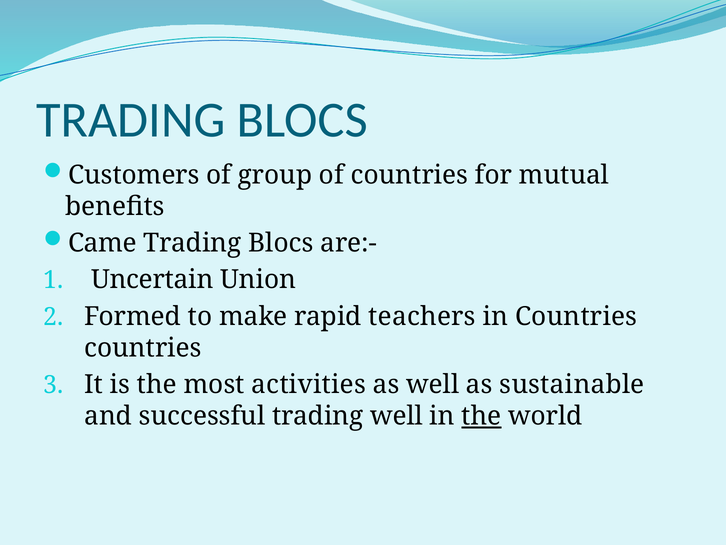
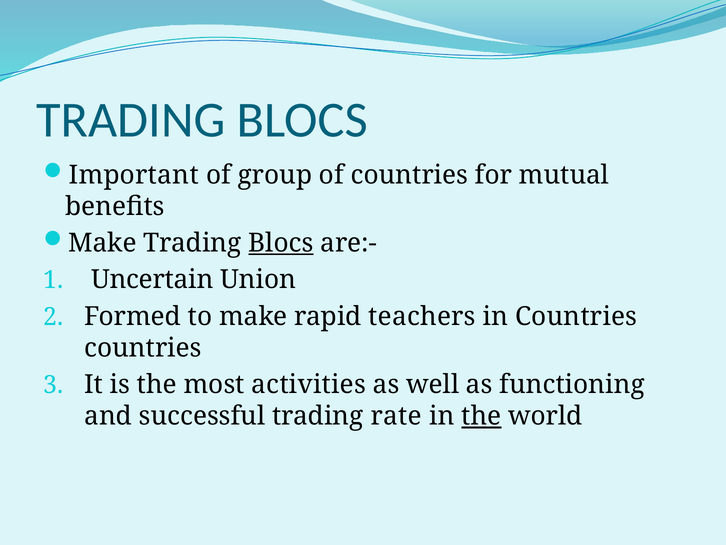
Customers: Customers -> Important
Came at (103, 243): Came -> Make
Blocs at (281, 243) underline: none -> present
sustainable: sustainable -> functioning
trading well: well -> rate
